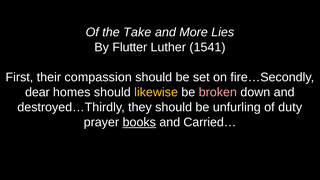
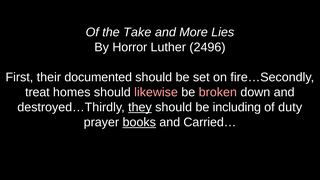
Flutter: Flutter -> Horror
1541: 1541 -> 2496
compassion: compassion -> documented
dear: dear -> treat
likewise colour: yellow -> pink
they underline: none -> present
unfurling: unfurling -> including
